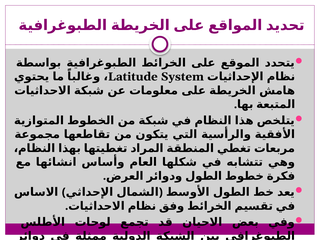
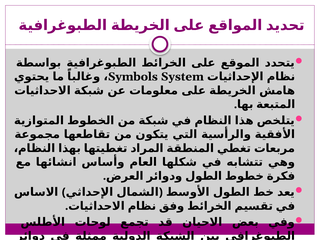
Latitude: Latitude -> Symbols
